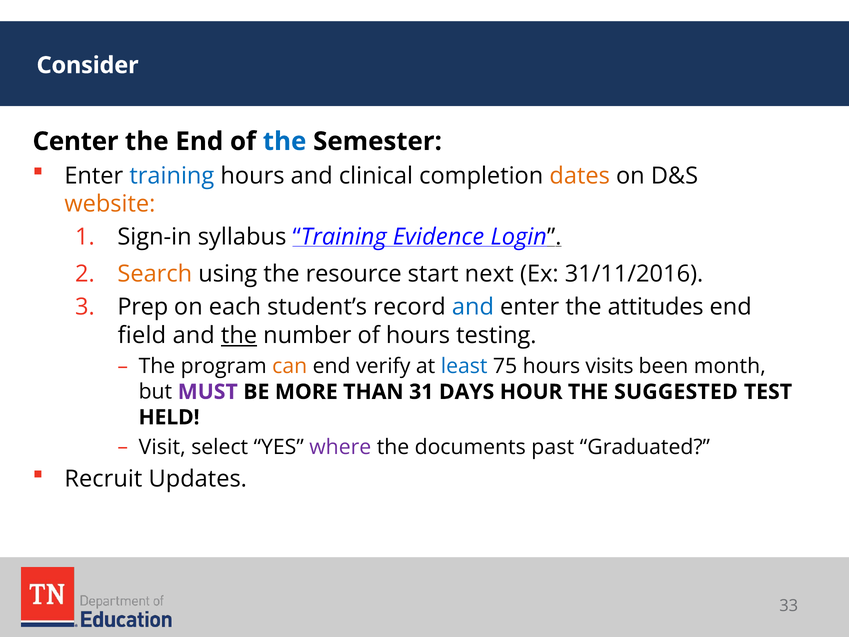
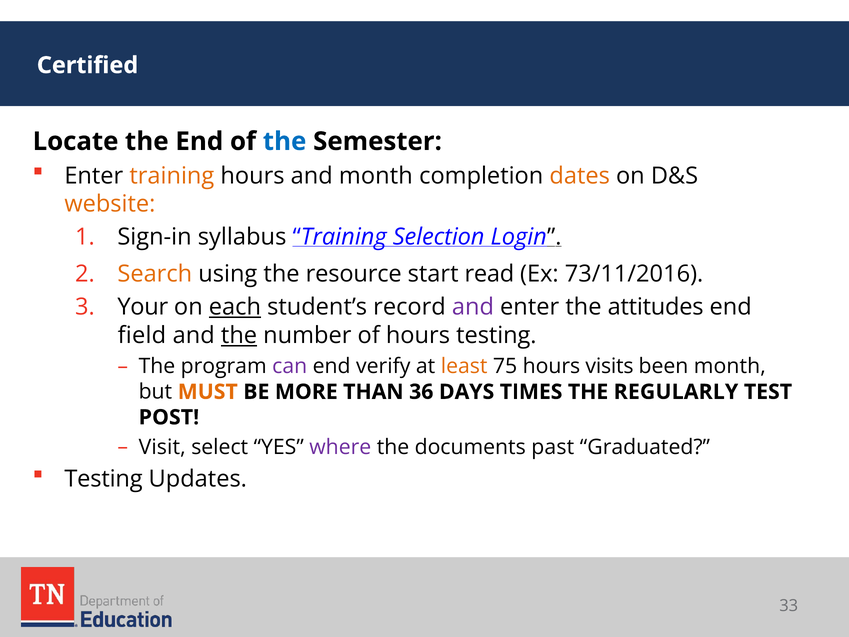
Consider: Consider -> Certified
Center: Center -> Locate
training at (172, 176) colour: blue -> orange
and clinical: clinical -> month
Evidence: Evidence -> Selection
next: next -> read
31/11/2016: 31/11/2016 -> 73/11/2016
Prep: Prep -> Your
each underline: none -> present
and at (473, 307) colour: blue -> purple
can colour: orange -> purple
least colour: blue -> orange
MUST colour: purple -> orange
31: 31 -> 36
HOUR: HOUR -> TIMES
SUGGESTED: SUGGESTED -> REGULARLY
HELD: HELD -> POST
Recruit at (103, 479): Recruit -> Testing
